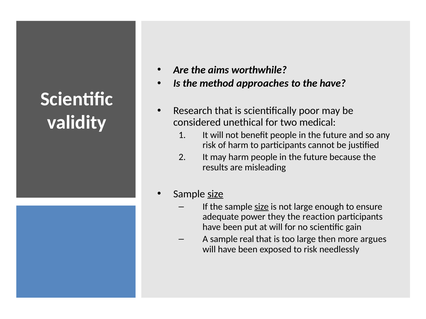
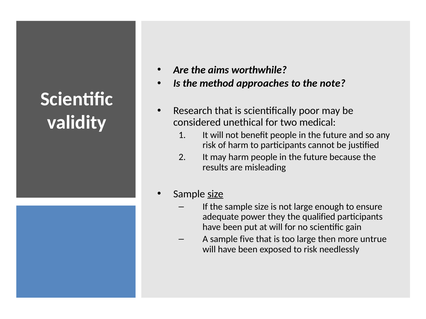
the have: have -> note
size at (262, 207) underline: present -> none
reaction: reaction -> qualified
real: real -> five
argues: argues -> untrue
